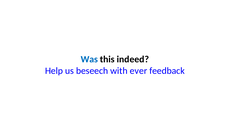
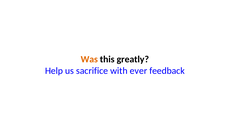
Was colour: blue -> orange
indeed: indeed -> greatly
beseech: beseech -> sacrifice
